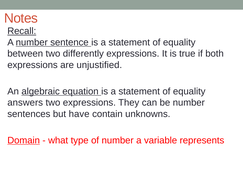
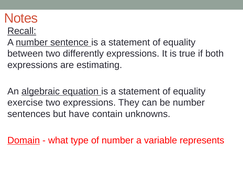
unjustified: unjustified -> estimating
answers: answers -> exercise
